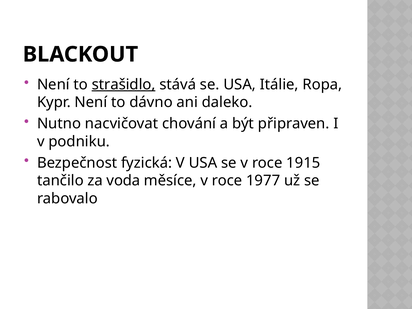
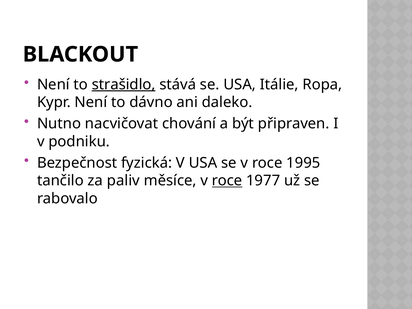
1915: 1915 -> 1995
voda: voda -> paliv
roce at (227, 181) underline: none -> present
